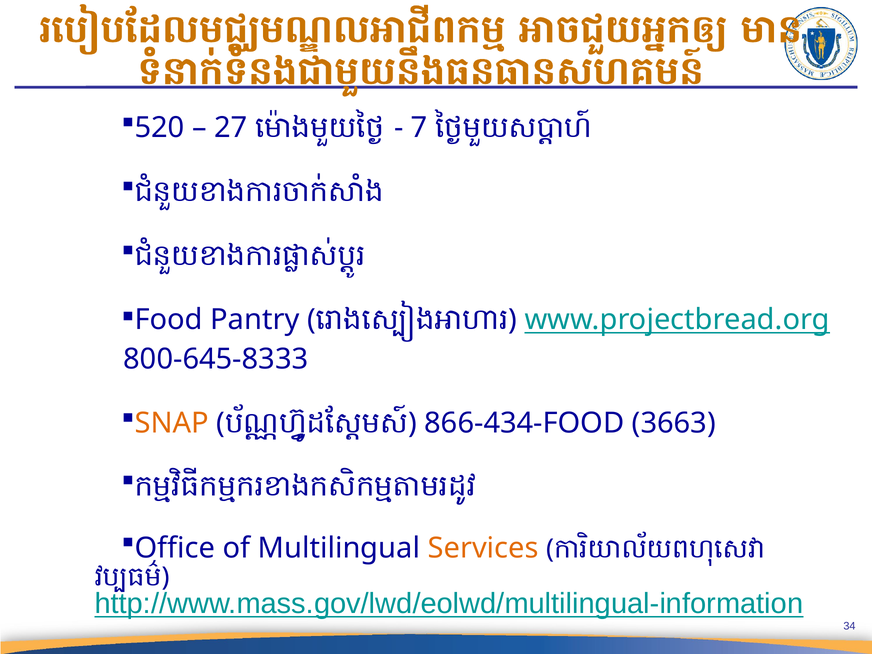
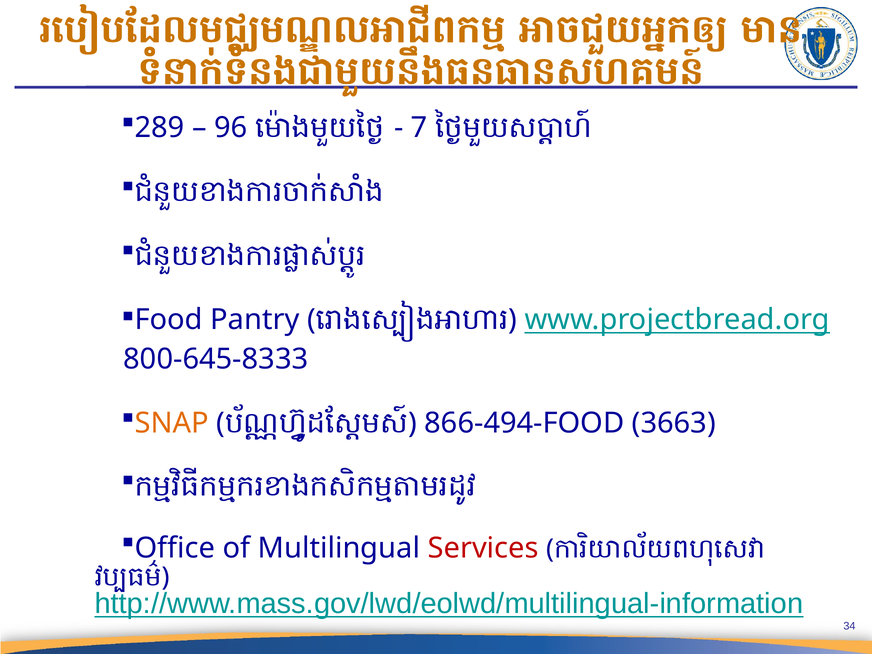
520: 520 -> 289
27: 27 -> 96
866-434-FOOD: 866-434-FOOD -> 866-494-FOOD
Services colour: orange -> red
